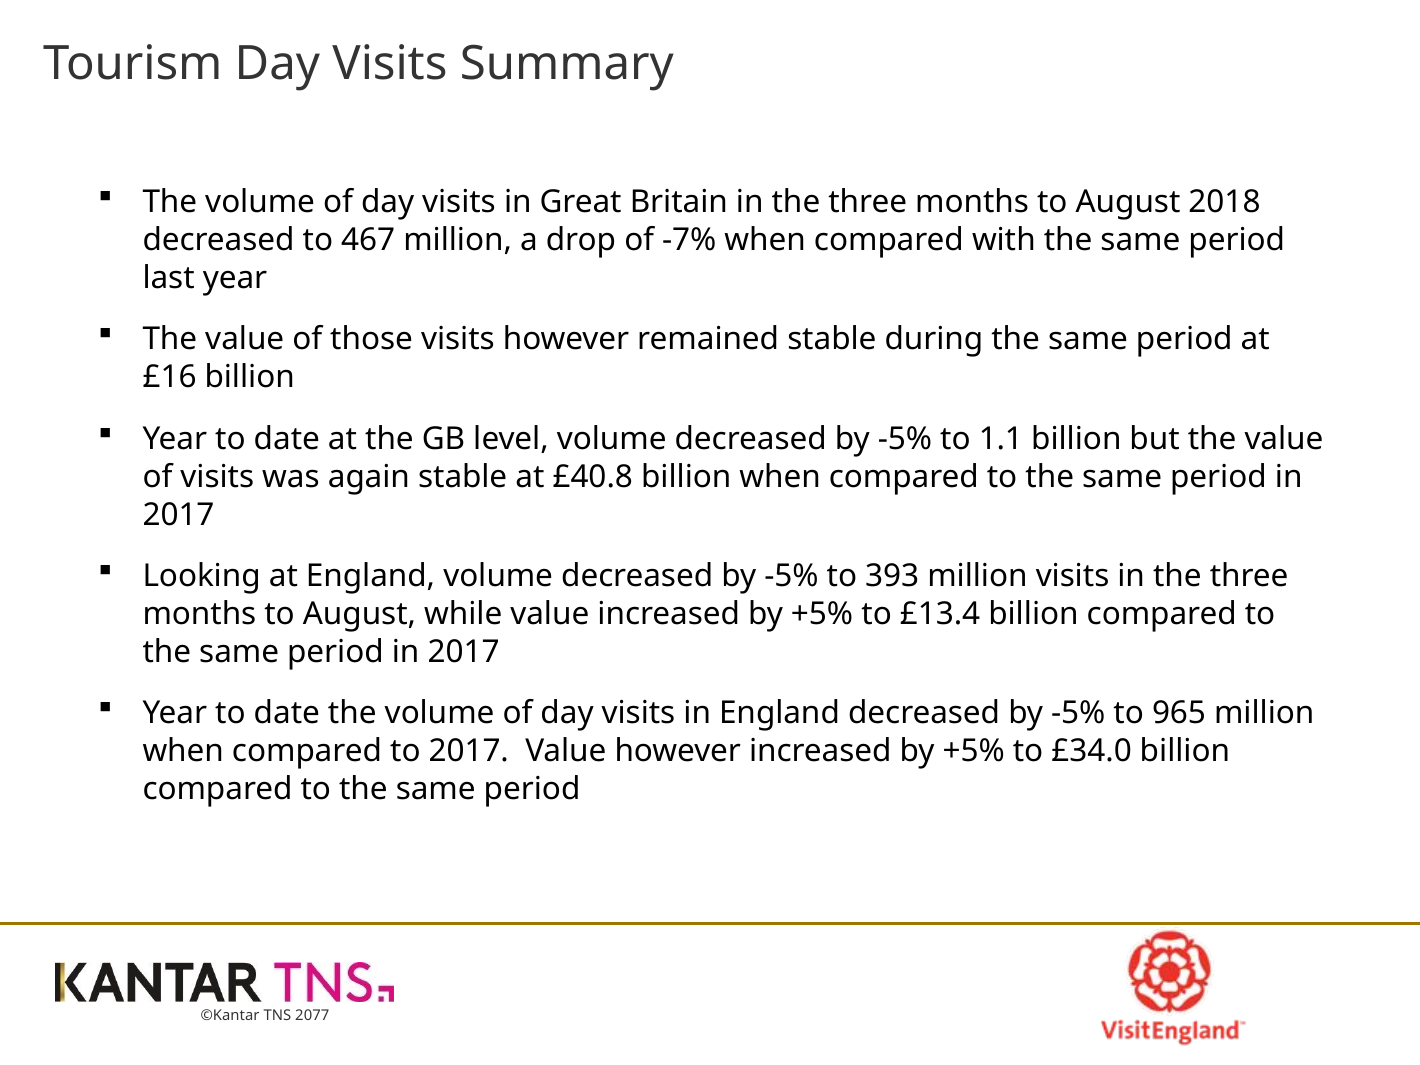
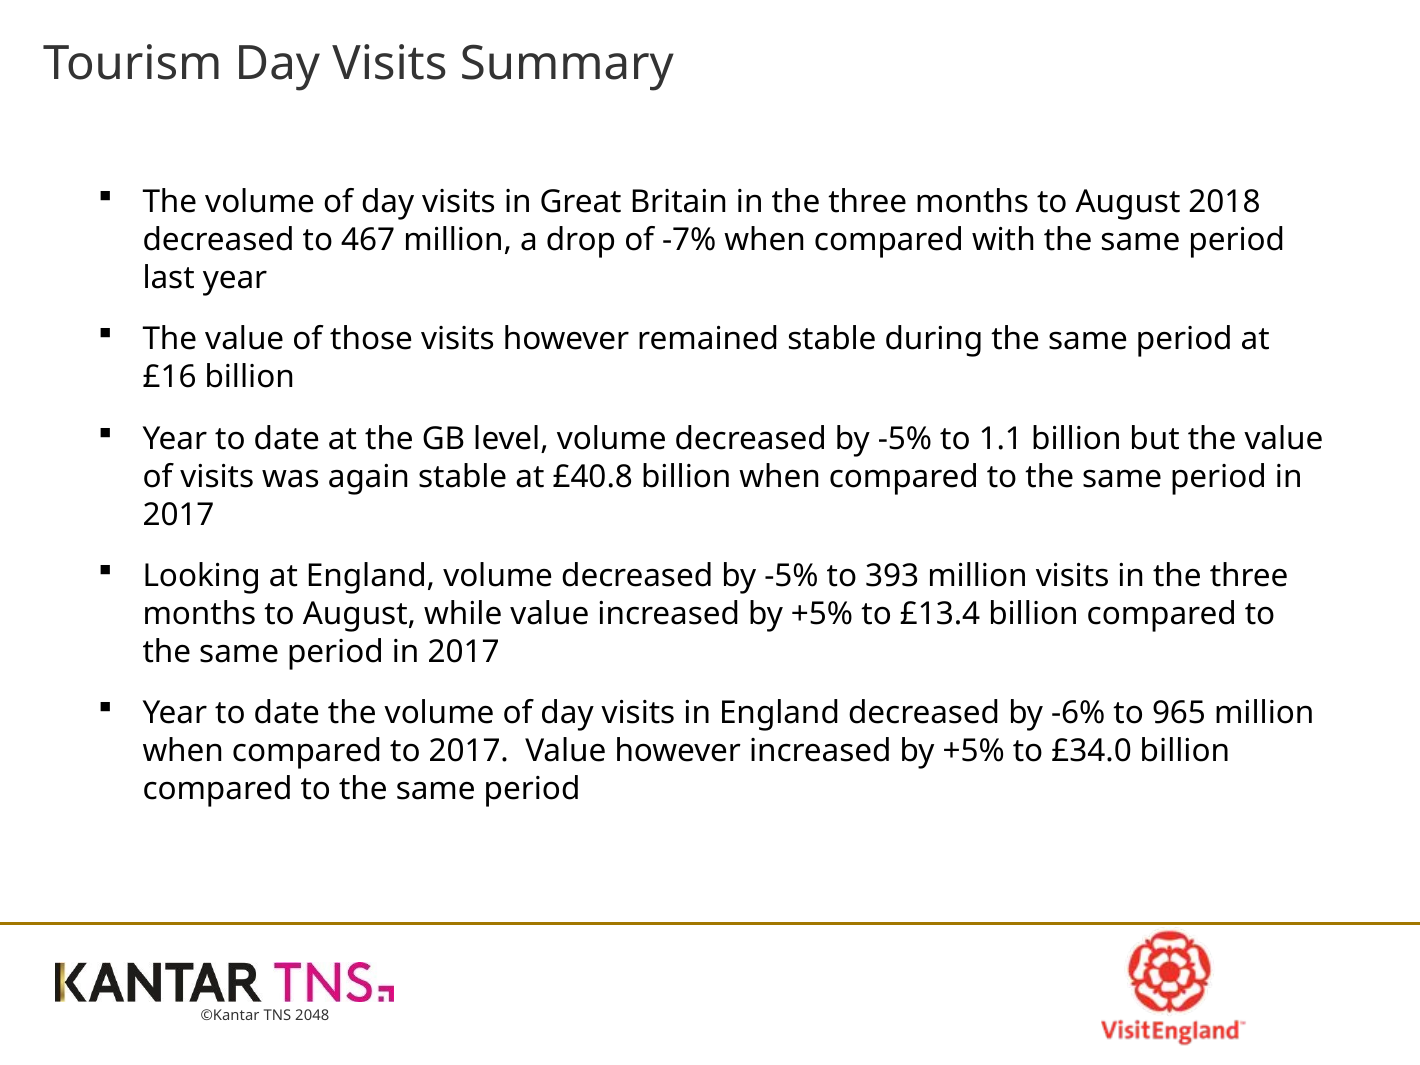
England decreased by -5%: -5% -> -6%
2077: 2077 -> 2048
